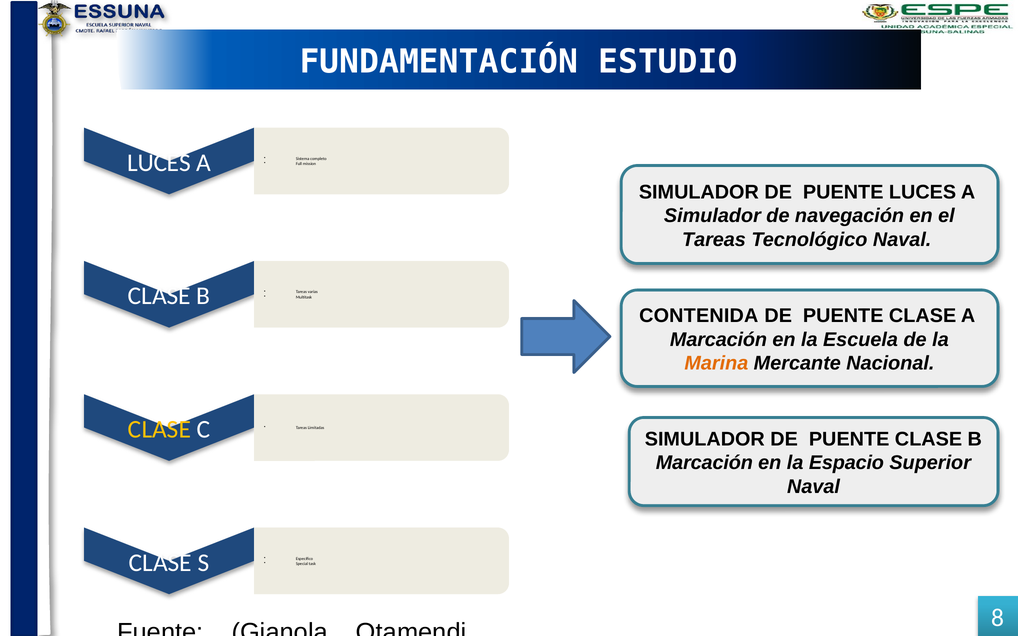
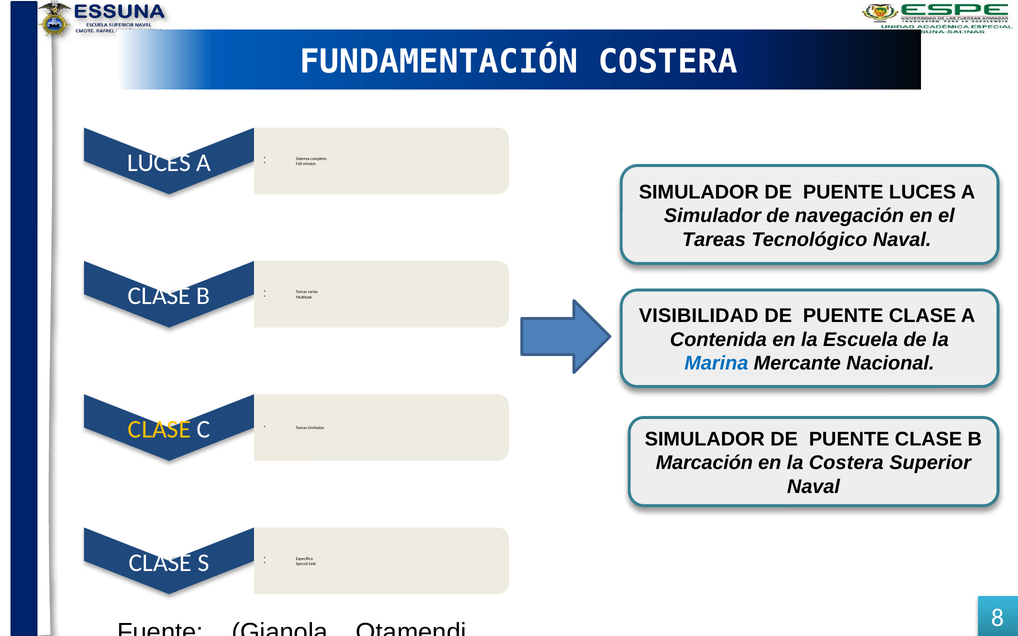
FUNDAMENTACIÓN ESTUDIO: ESTUDIO -> COSTERA
CONTENIDA: CONTENIDA -> VISIBILIDAD
Marcación at (718, 340): Marcación -> Contenida
Marina colour: orange -> blue
la Espacio: Espacio -> Costera
